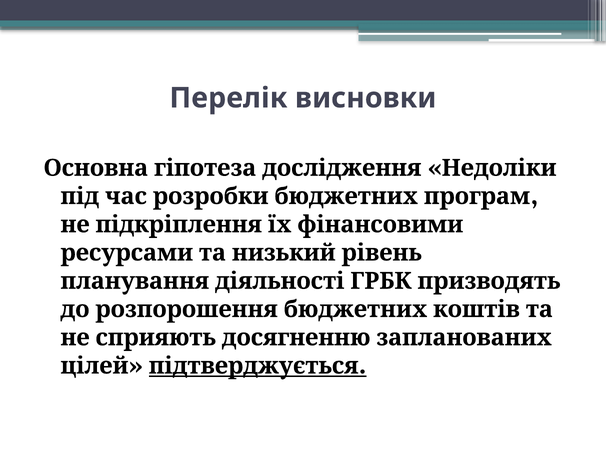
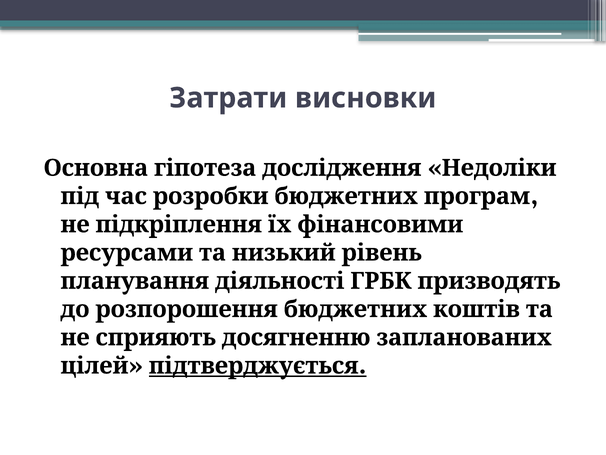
Перелік: Перелік -> Затрати
